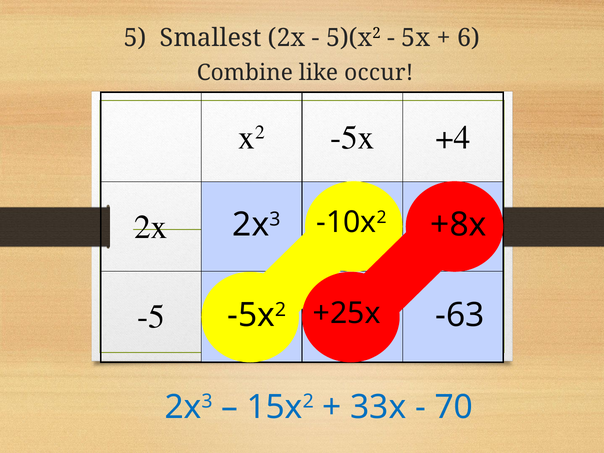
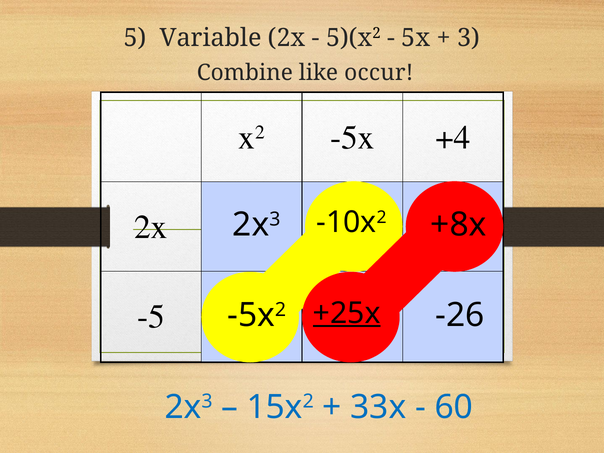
Smallest: Smallest -> Variable
6: 6 -> 3
+25x underline: none -> present
-63: -63 -> -26
70: 70 -> 60
